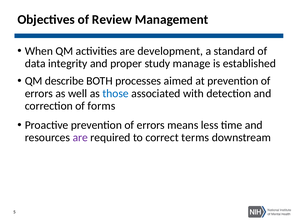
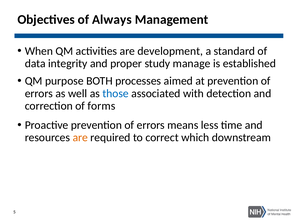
Review: Review -> Always
describe: describe -> purpose
are at (80, 137) colour: purple -> orange
terms: terms -> which
